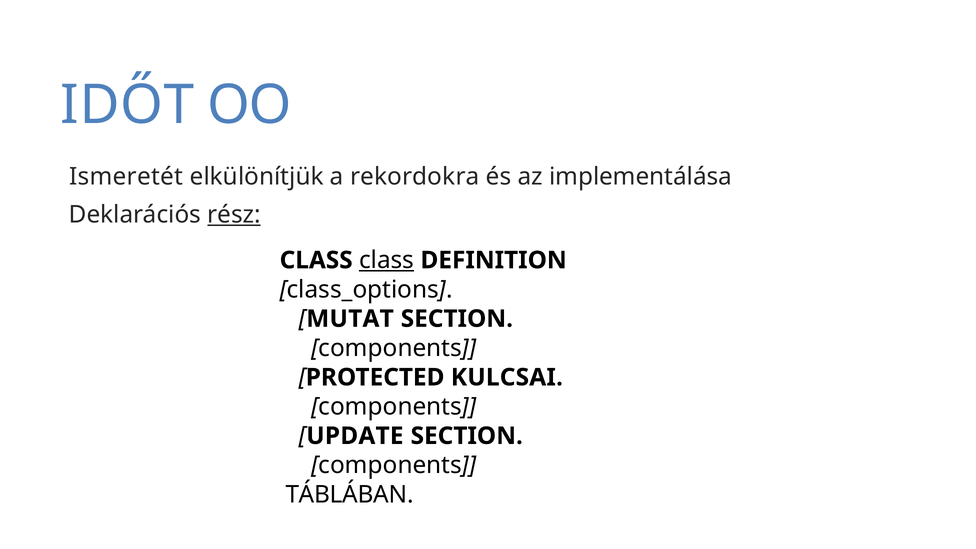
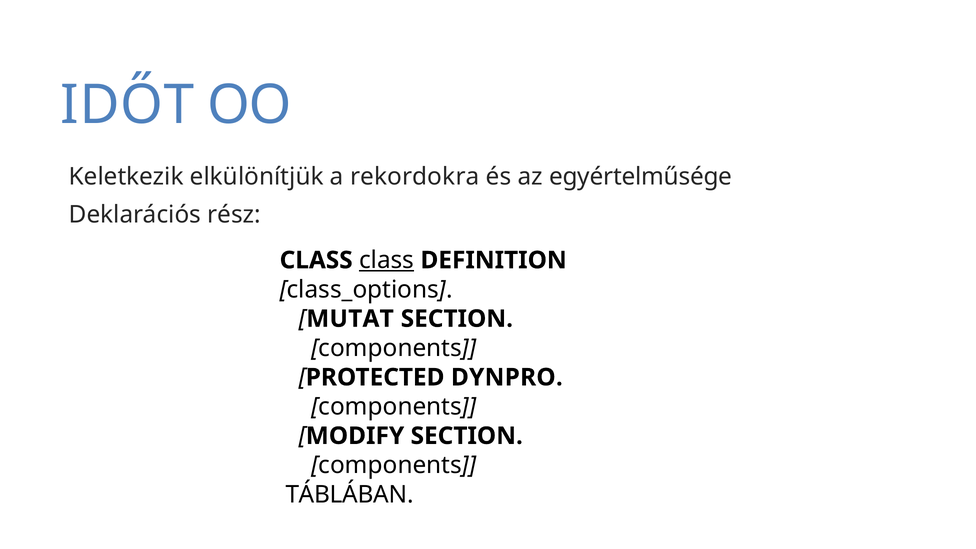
Ismeretét: Ismeretét -> Keletkezik
implementálása: implementálása -> egyértelműsége
rész underline: present -> none
KULCSAI: KULCSAI -> DYNPRO
UPDATE: UPDATE -> MODIFY
